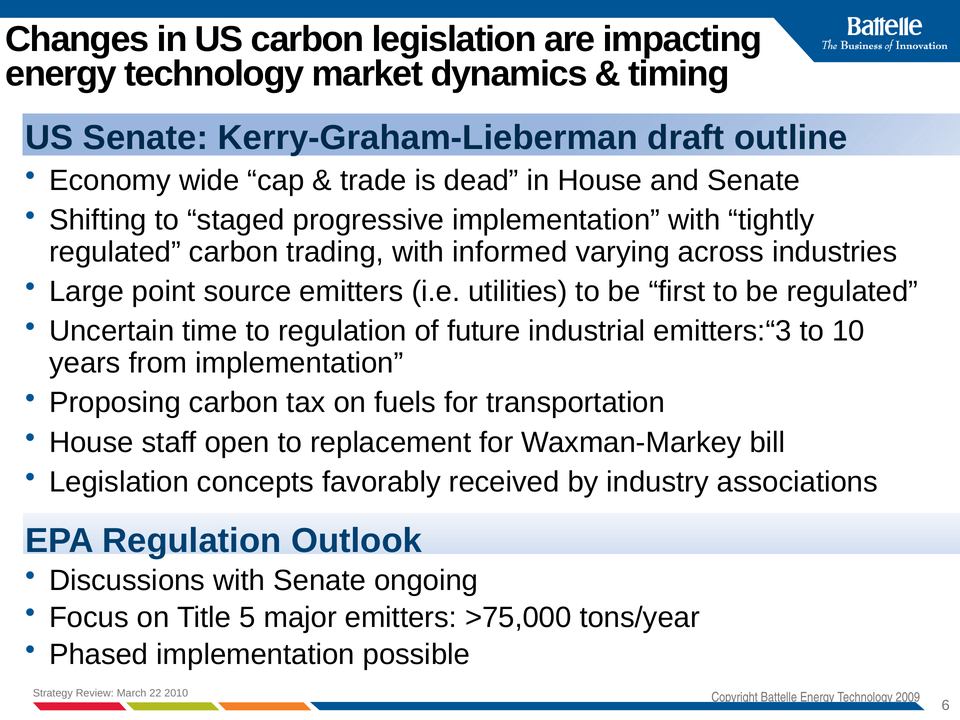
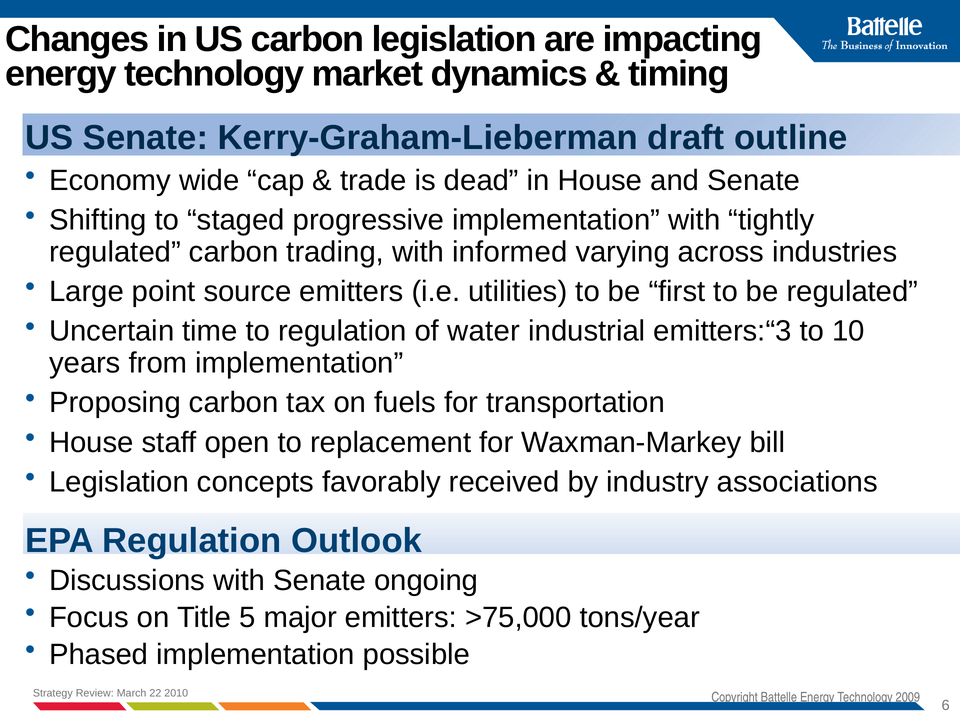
future: future -> water
